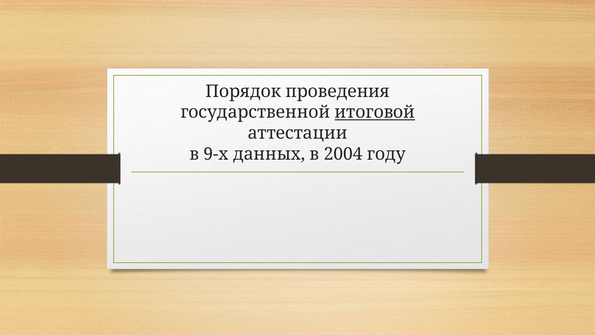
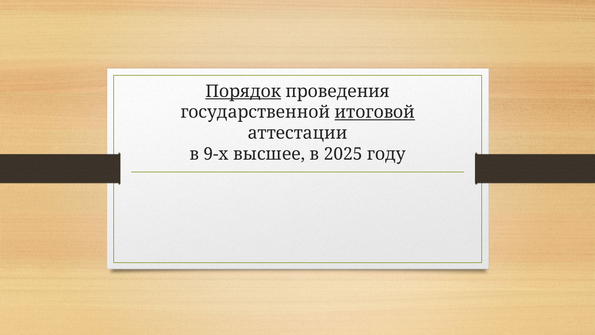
Порядок underline: none -> present
данных: данных -> высшее
2004: 2004 -> 2025
